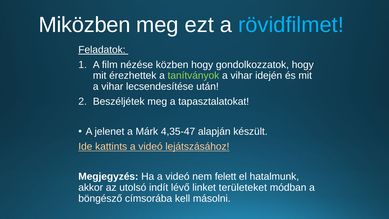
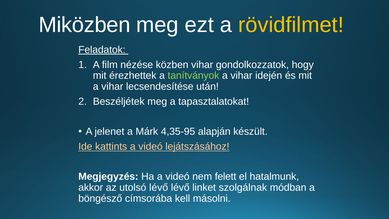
rövidfilmet colour: light blue -> yellow
közben hogy: hogy -> vihar
4,35-47: 4,35-47 -> 4,35-95
utolsó indít: indít -> lévő
területeket: területeket -> szolgálnak
